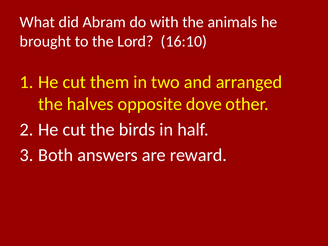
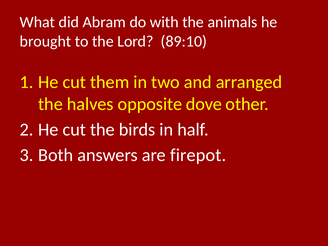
16:10: 16:10 -> 89:10
reward: reward -> firepot
